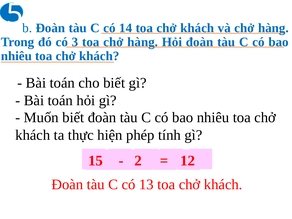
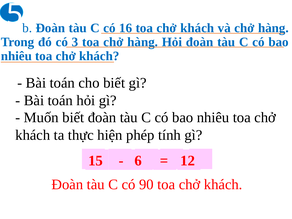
14: 14 -> 16
2: 2 -> 6
13: 13 -> 90
